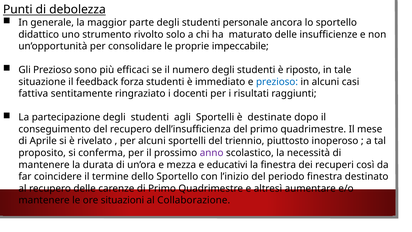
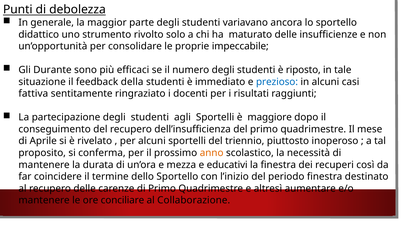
personale: personale -> variavano
Gli Prezioso: Prezioso -> Durante
forza: forza -> della
destinate: destinate -> maggiore
anno colour: purple -> orange
situazioni: situazioni -> conciliare
